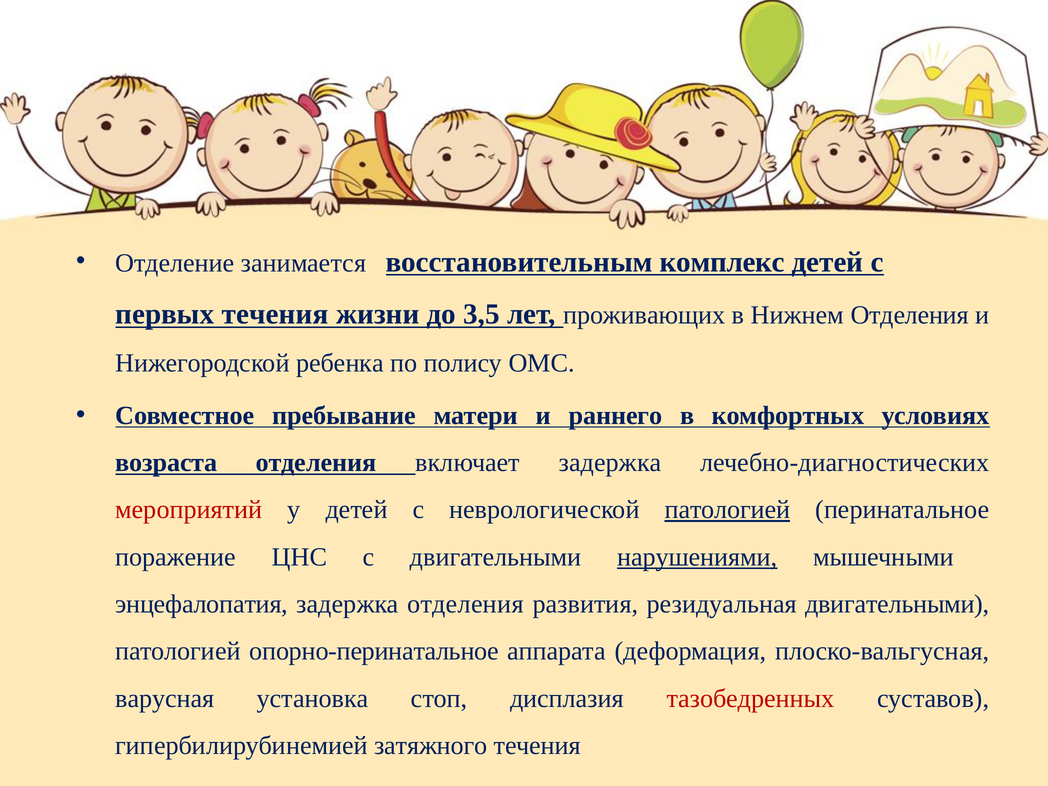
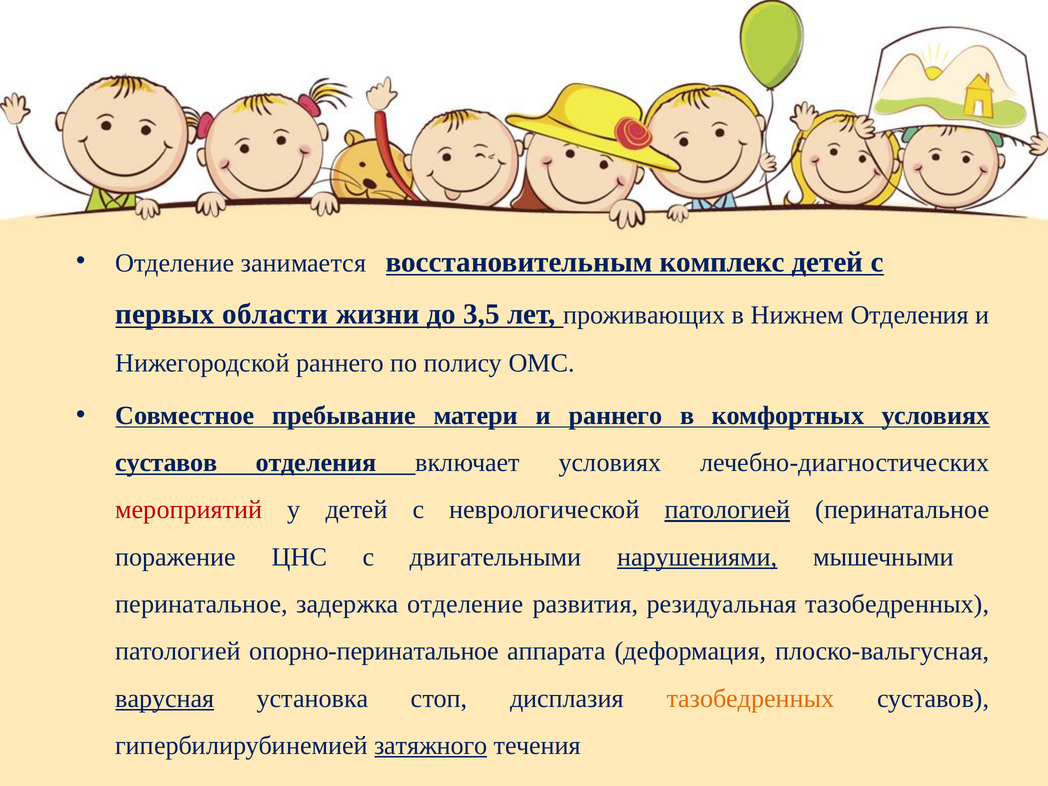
первых течения: течения -> области
Нижегородской ребенка: ребенка -> раннего
возраста at (166, 463): возраста -> суставов
включает задержка: задержка -> условиях
энцефалопатия at (202, 604): энцефалопатия -> перинатальное
задержка отделения: отделения -> отделение
резидуальная двигательными: двигательными -> тазобедренных
варусная underline: none -> present
тазобедренных at (751, 698) colour: red -> orange
затяжного underline: none -> present
